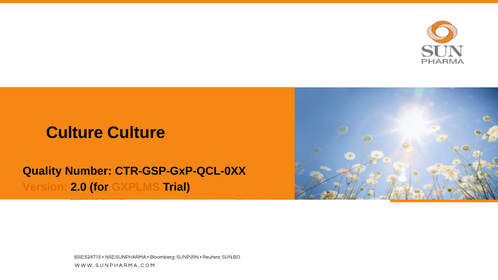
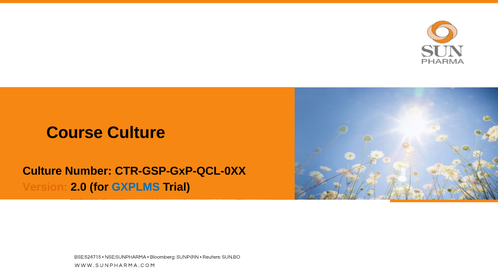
Culture at (75, 133): Culture -> Course
Quality at (42, 171): Quality -> Culture
GXPLMS colour: orange -> blue
